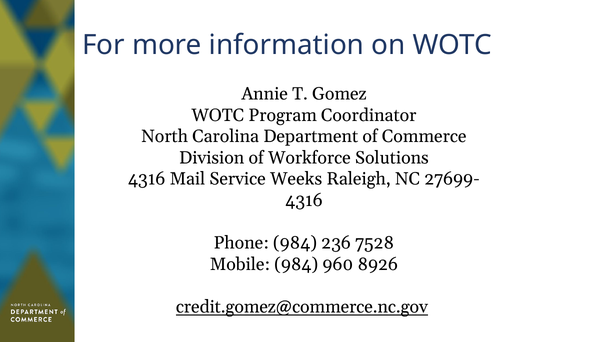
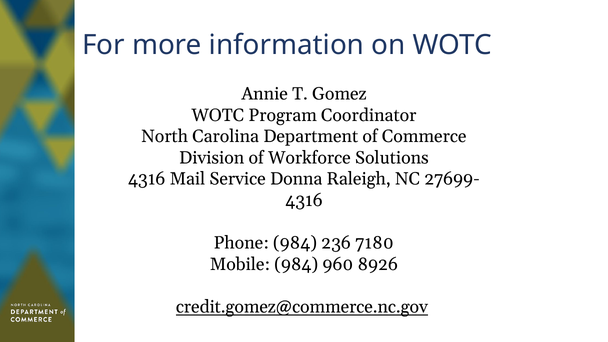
Weeks: Weeks -> Donna
7528: 7528 -> 7180
